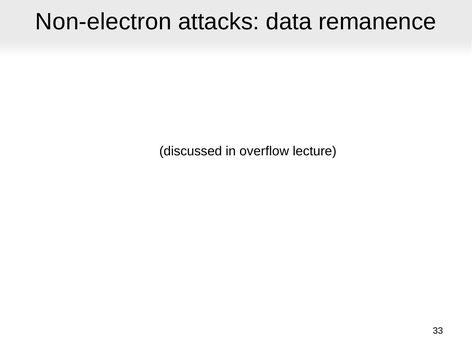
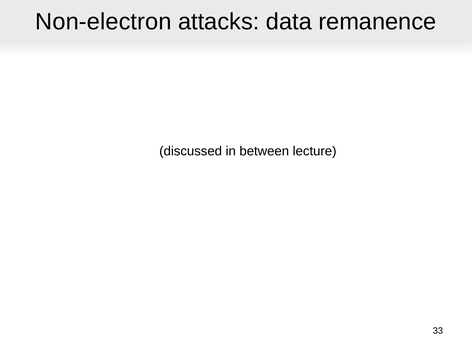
overflow: overflow -> between
